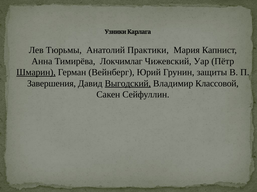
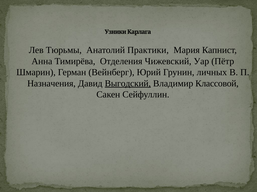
Локчимлаг: Локчимлаг -> Отделения
Шмарин underline: present -> none
защиты: защиты -> личных
Завершения: Завершения -> Назначения
